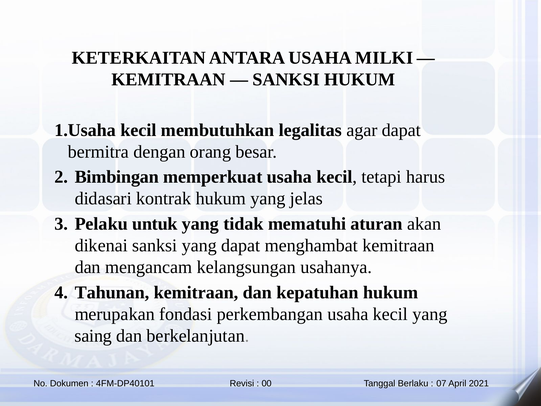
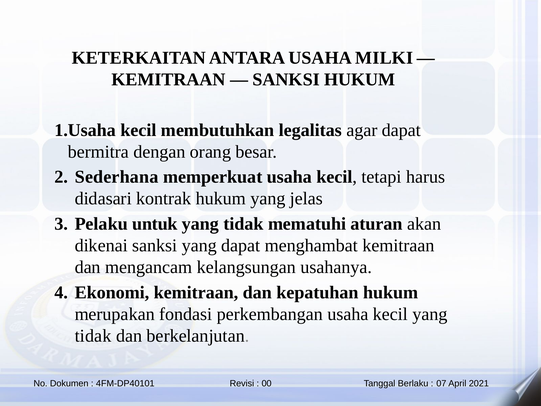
Bimbingan: Bimbingan -> Sederhana
Tahunan: Tahunan -> Ekonomi
saing at (93, 336): saing -> tidak
